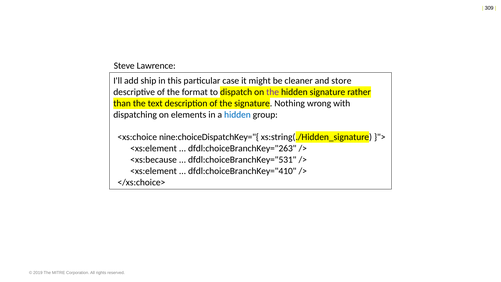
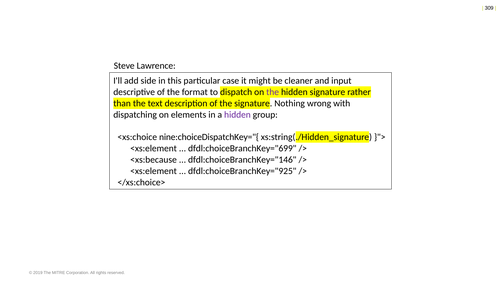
ship: ship -> side
store: store -> input
hidden at (237, 115) colour: blue -> purple
dfdl:choiceBranchKey="263: dfdl:choiceBranchKey="263 -> dfdl:choiceBranchKey="699
dfdl:choiceBranchKey="531: dfdl:choiceBranchKey="531 -> dfdl:choiceBranchKey="146
dfdl:choiceBranchKey="410: dfdl:choiceBranchKey="410 -> dfdl:choiceBranchKey="925
